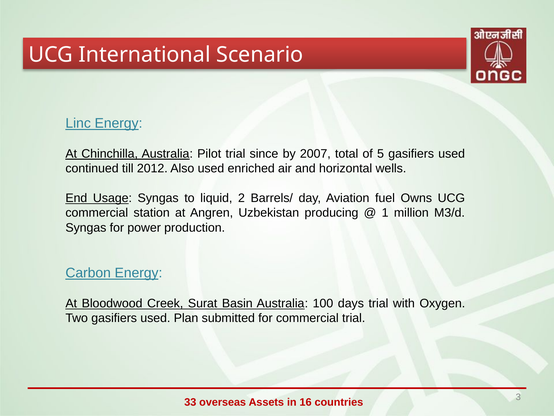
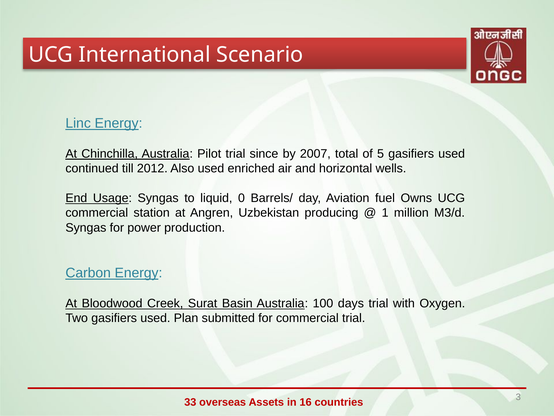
2: 2 -> 0
